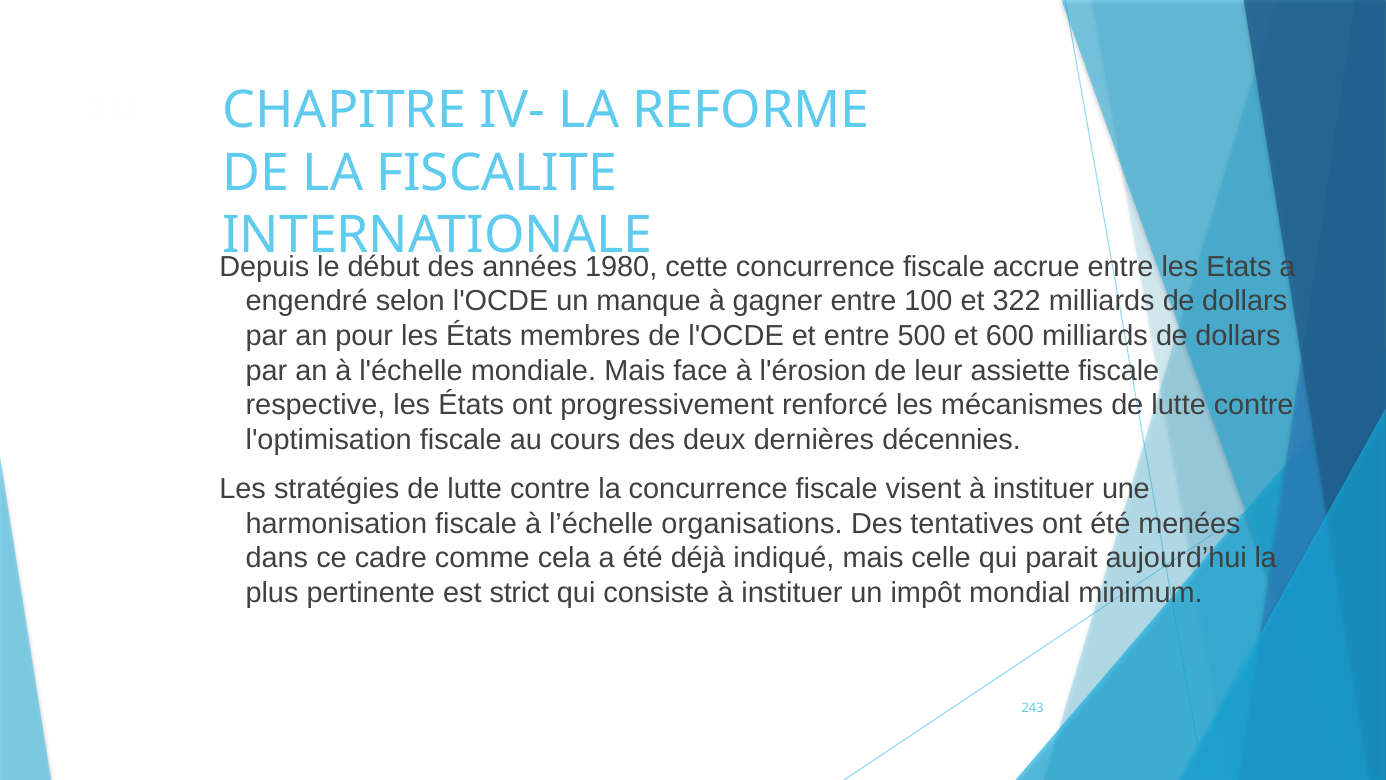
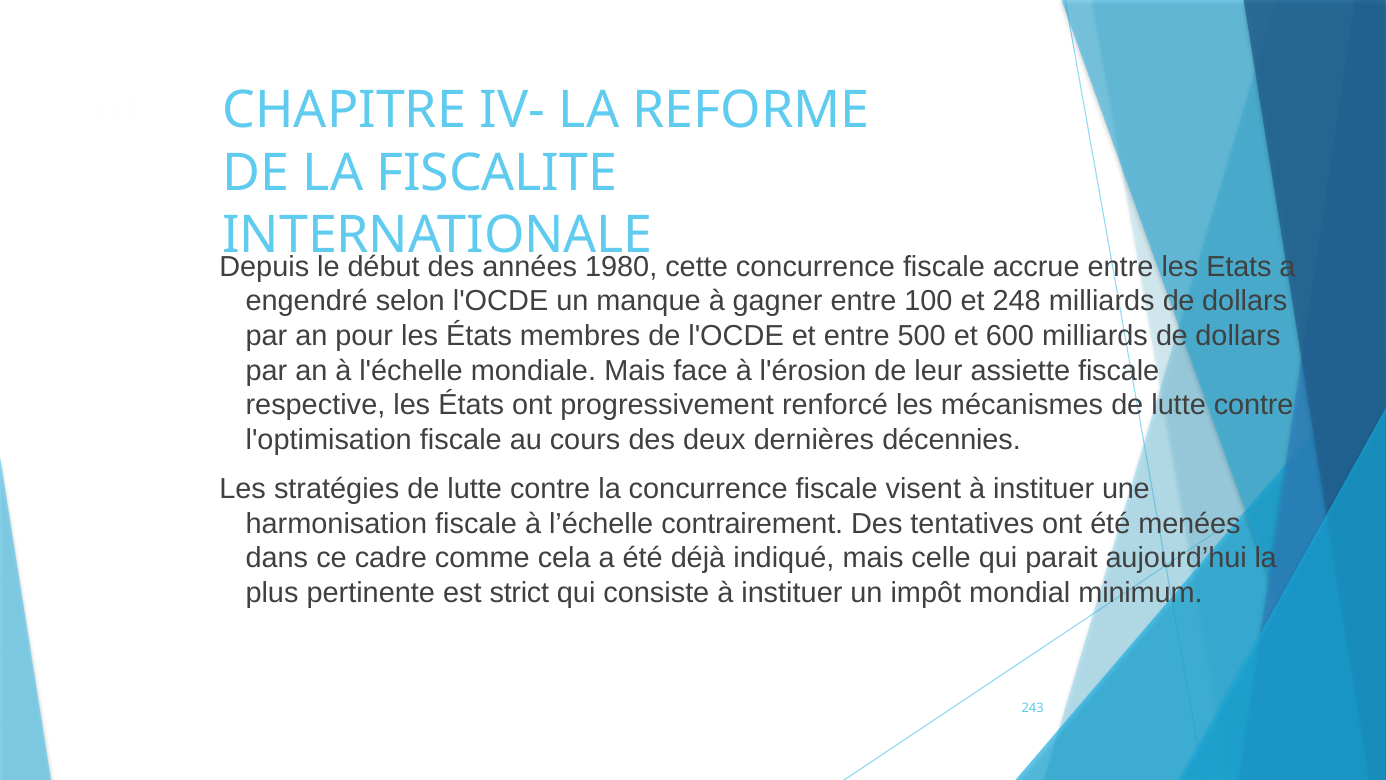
322: 322 -> 248
organisations: organisations -> contrairement
